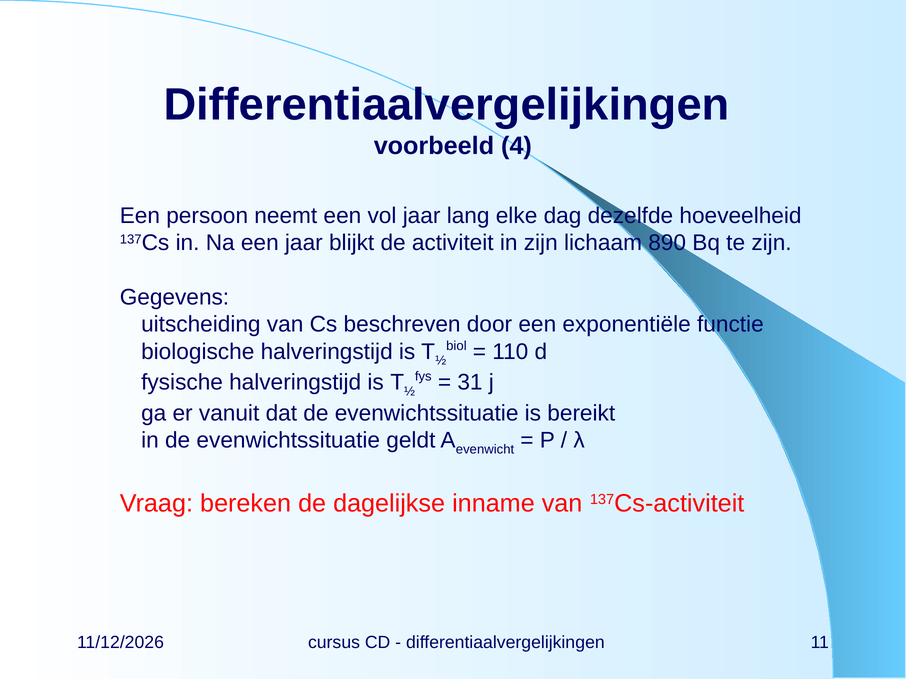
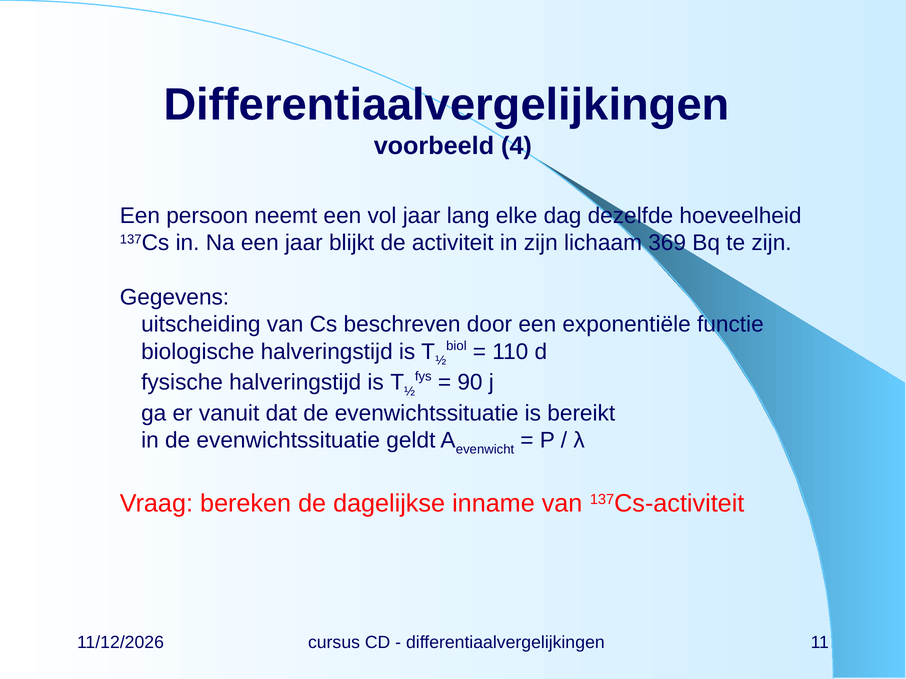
890: 890 -> 369
31: 31 -> 90
